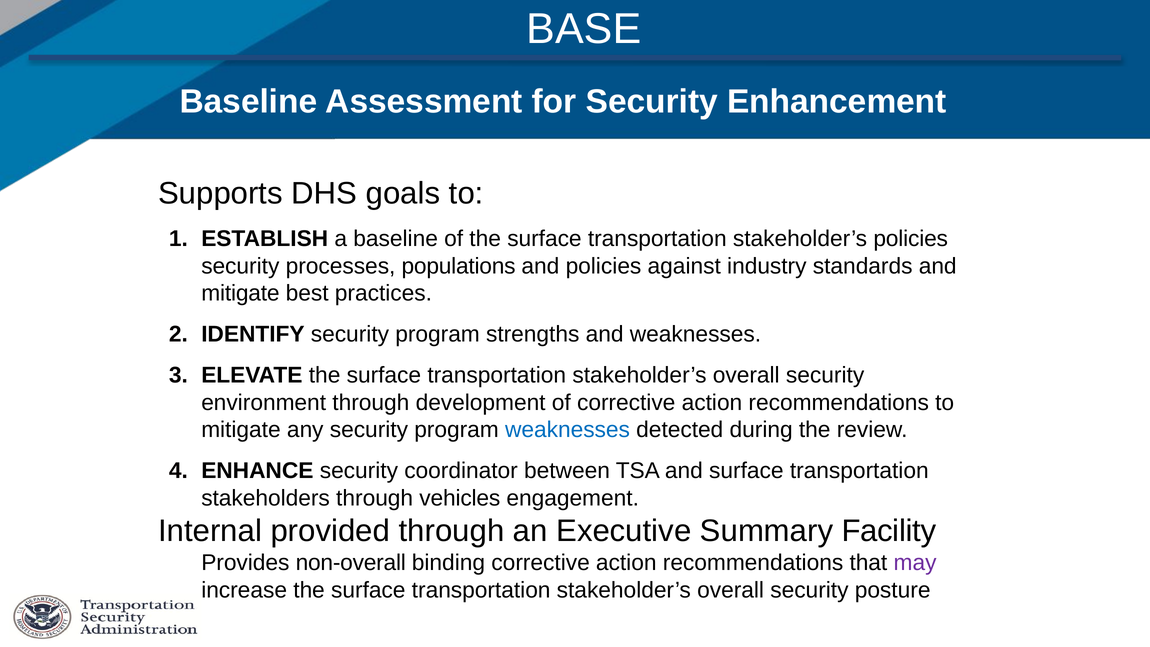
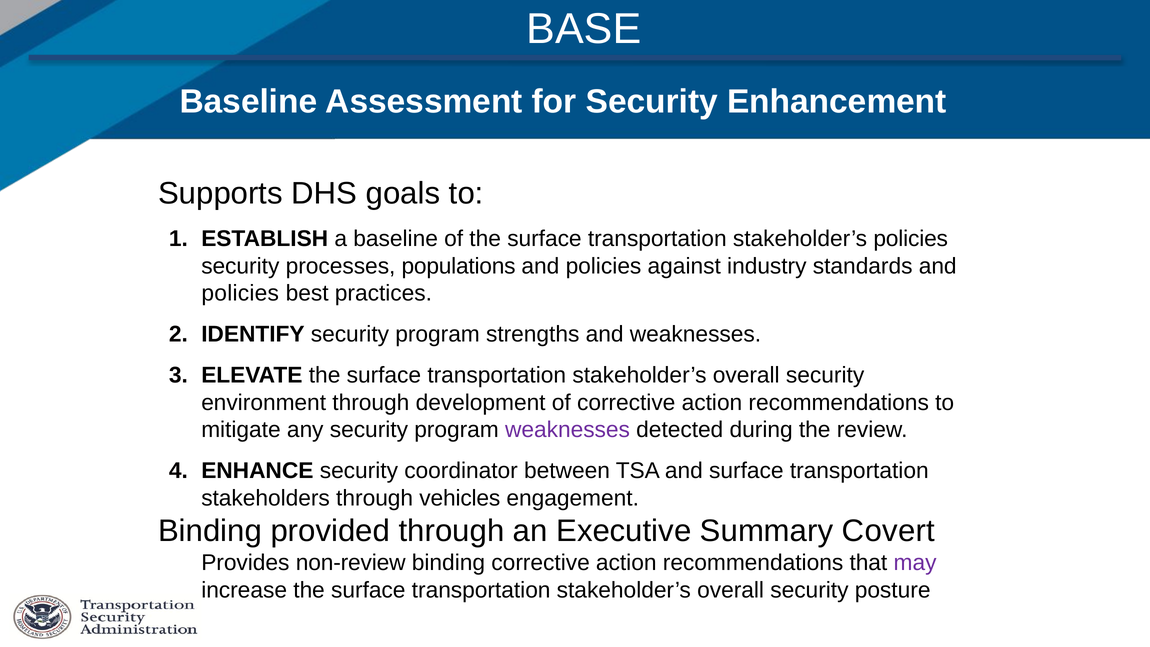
mitigate at (240, 293): mitigate -> policies
weaknesses at (568, 430) colour: blue -> purple
Internal at (210, 531): Internal -> Binding
Facility: Facility -> Covert
non-overall: non-overall -> non-review
